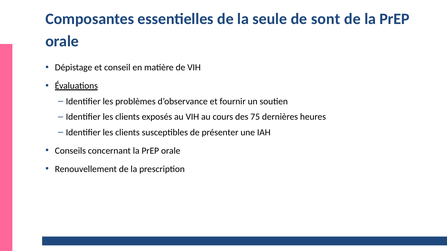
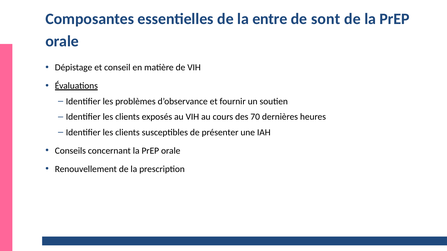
seule: seule -> entre
75: 75 -> 70
